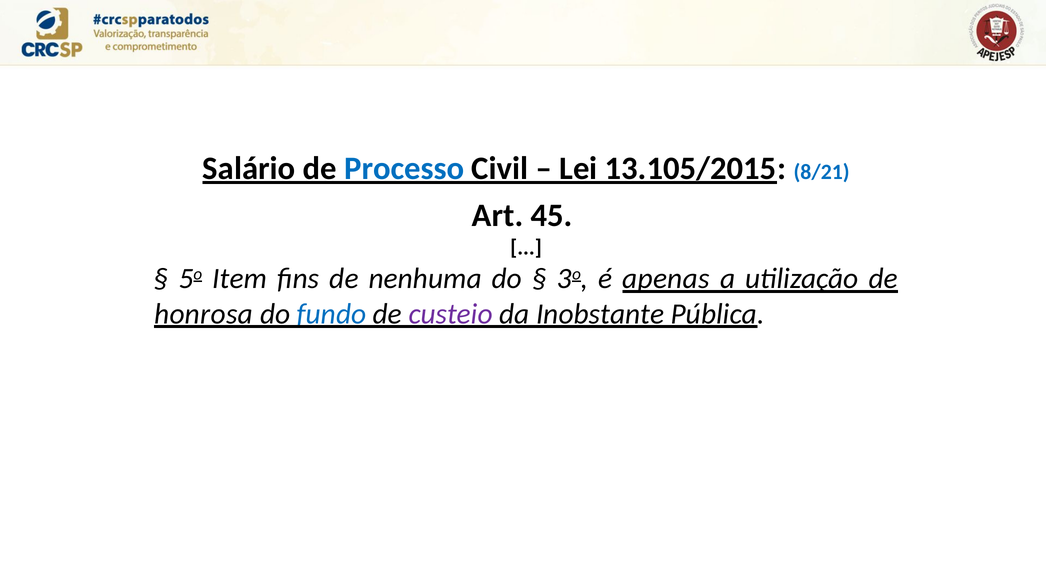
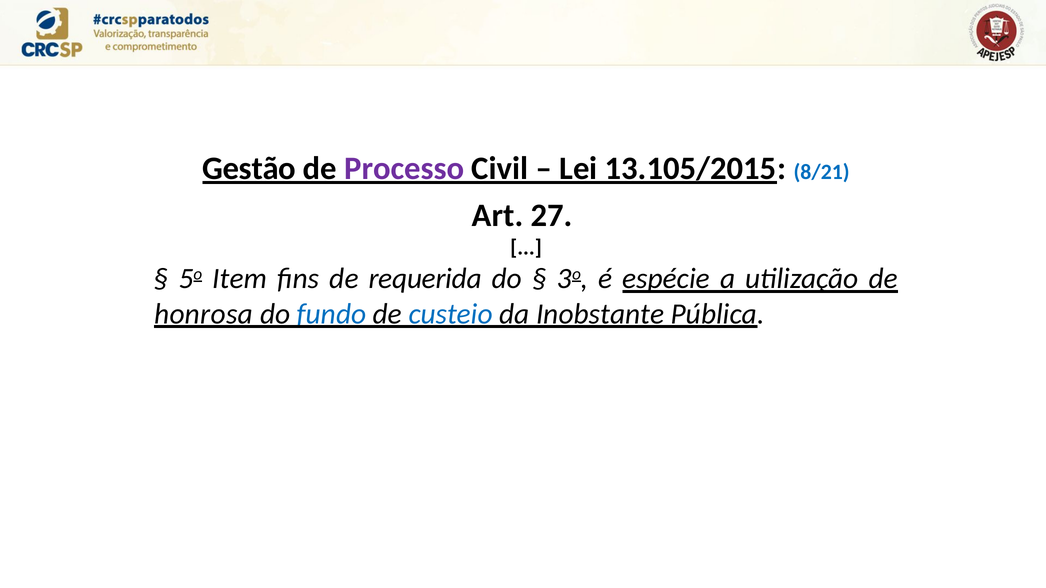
Salário: Salário -> Gestão
Processo colour: blue -> purple
45: 45 -> 27
nenhuma: nenhuma -> requerida
apenas: apenas -> espécie
custeio colour: purple -> blue
